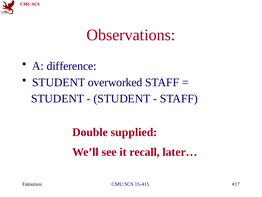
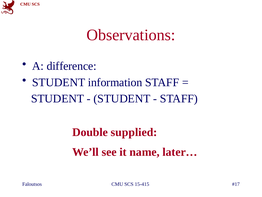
overworked: overworked -> information
recall: recall -> name
